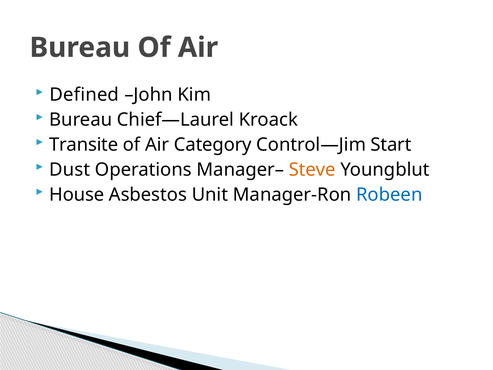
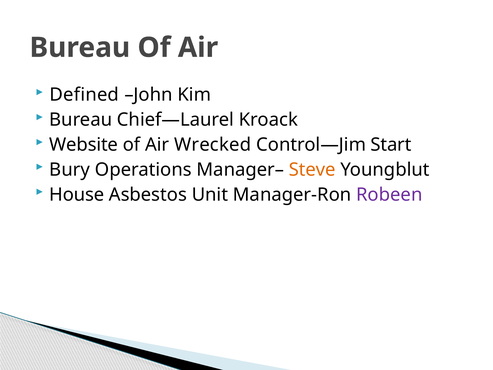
Transite: Transite -> Website
Category: Category -> Wrecked
Dust: Dust -> Bury
Robeen colour: blue -> purple
